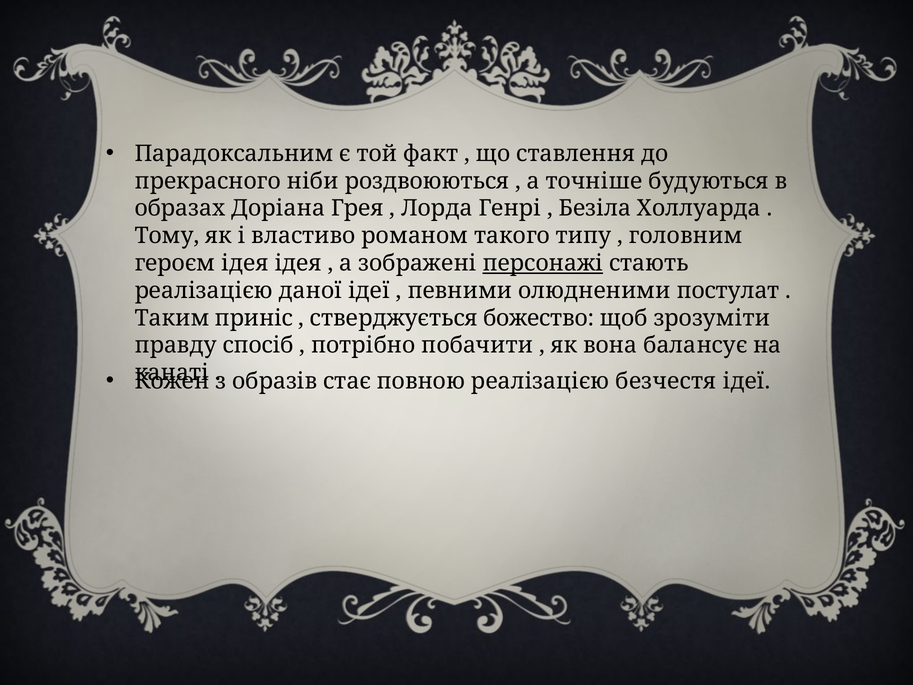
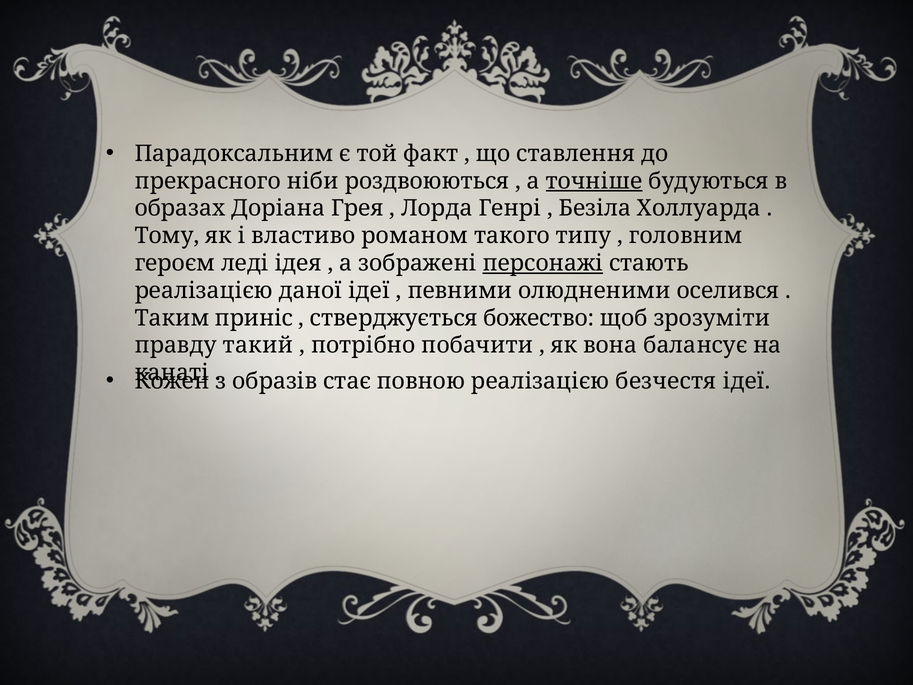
точніше underline: none -> present
героєм ідея: ідея -> леді
постулат: постулат -> оселився
спосіб: спосіб -> такий
